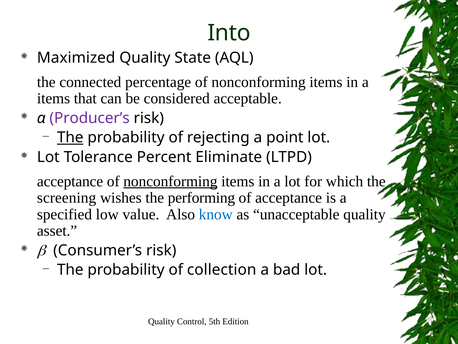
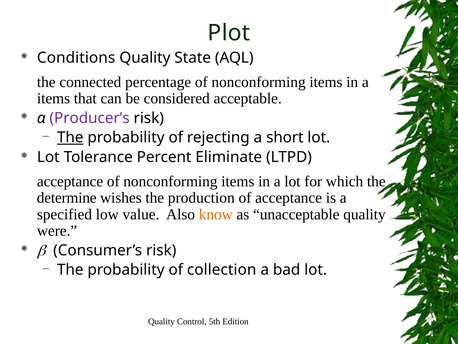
Into: Into -> Plot
Maximized: Maximized -> Conditions
point: point -> short
nonconforming at (170, 181) underline: present -> none
screening: screening -> determine
performing: performing -> production
know colour: blue -> orange
asset: asset -> were
